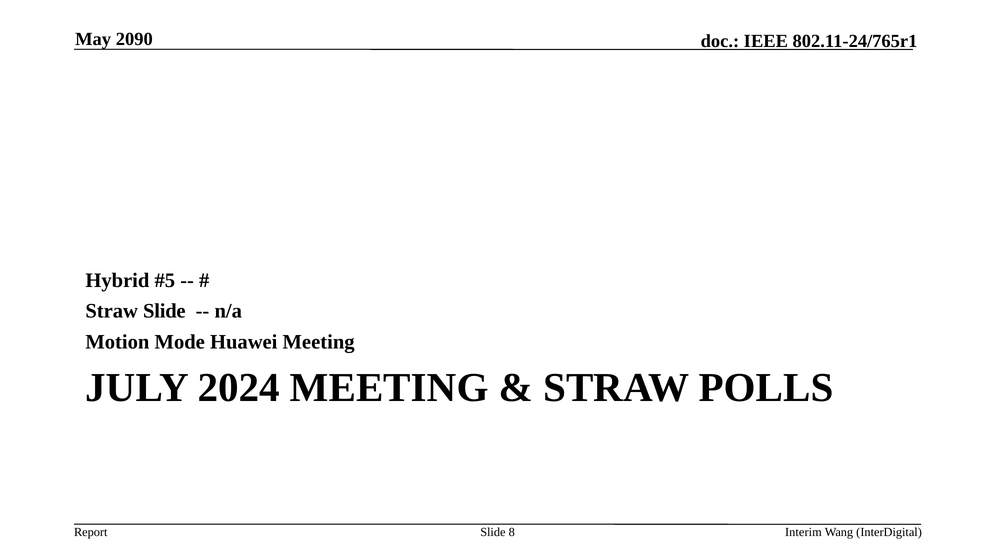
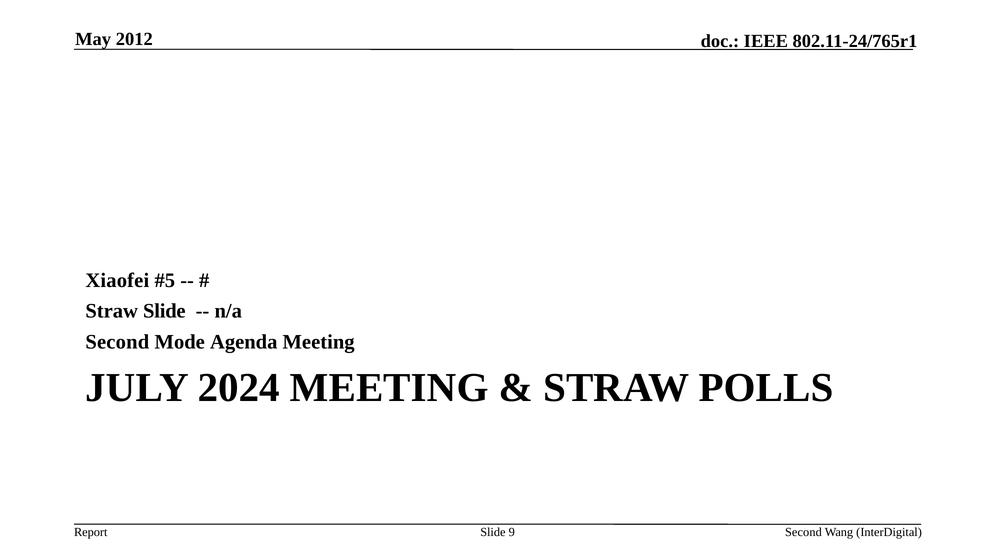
2090: 2090 -> 2012
Hybrid: Hybrid -> Xiaofei
Motion at (117, 342): Motion -> Second
Huawei: Huawei -> Agenda
8: 8 -> 9
Interim at (803, 532): Interim -> Second
